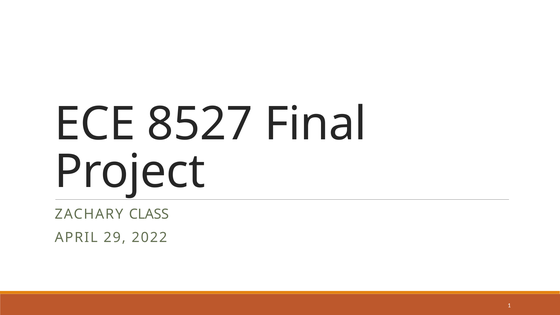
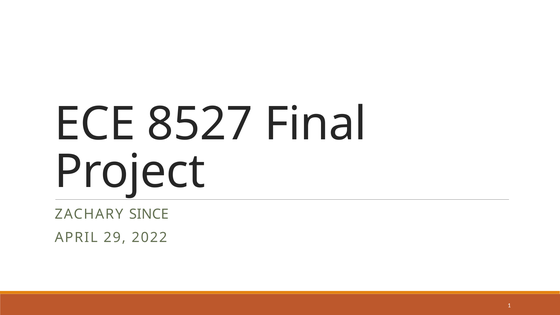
CLASS: CLASS -> SINCE
